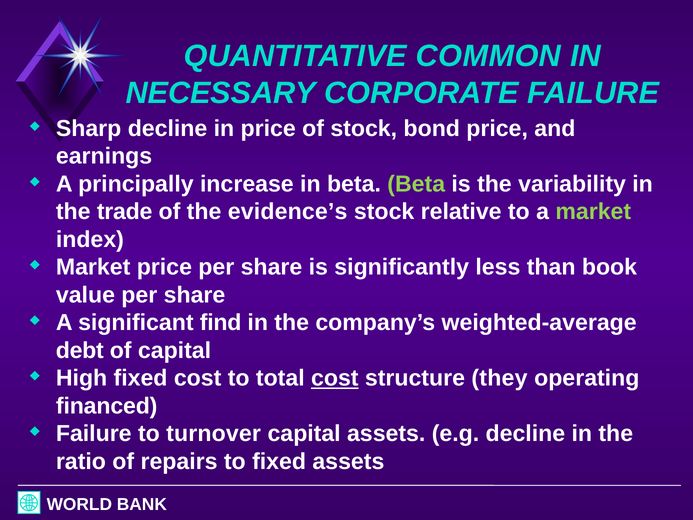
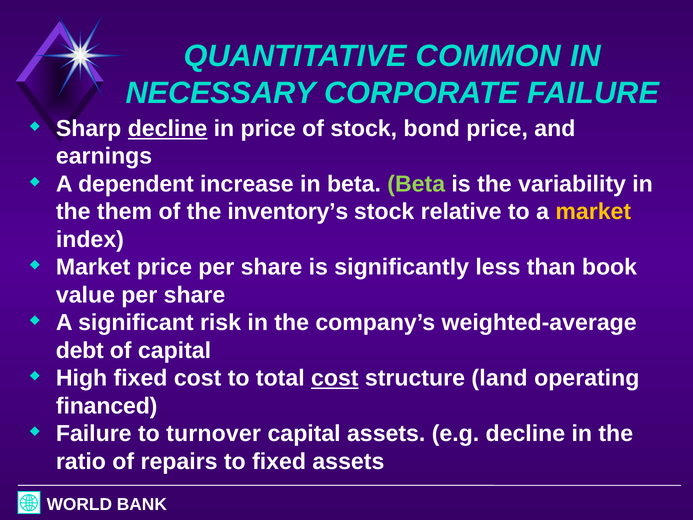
decline at (168, 129) underline: none -> present
principally: principally -> dependent
trade: trade -> them
evidence’s: evidence’s -> inventory’s
market at (593, 212) colour: light green -> yellow
find: find -> risk
they: they -> land
